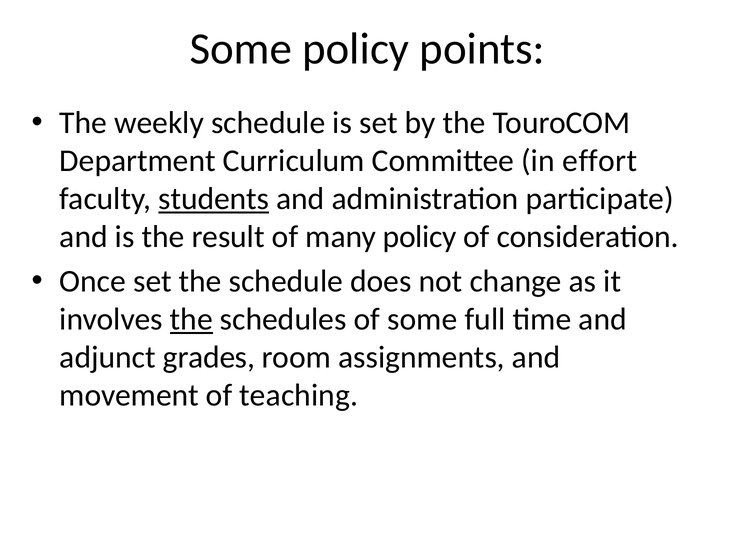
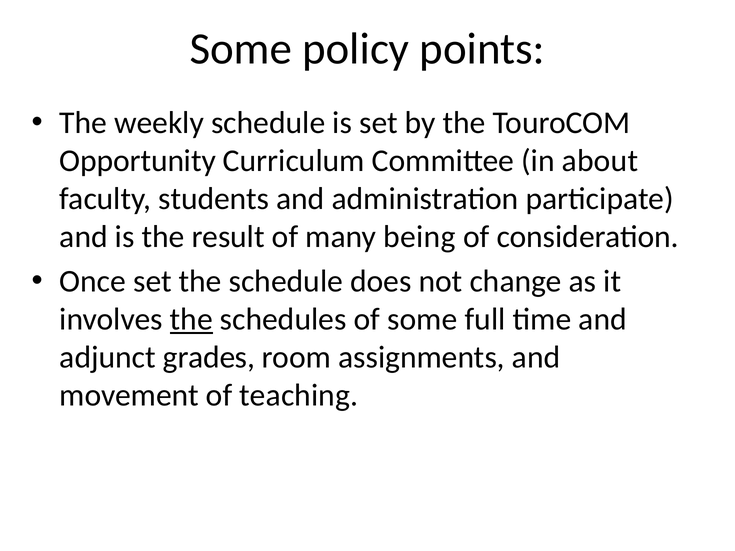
Department: Department -> Opportunity
effort: effort -> about
students underline: present -> none
many policy: policy -> being
